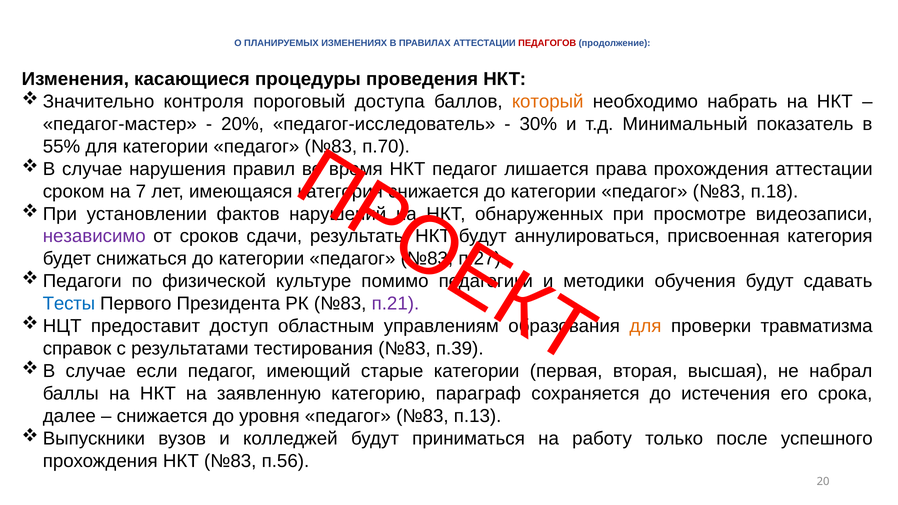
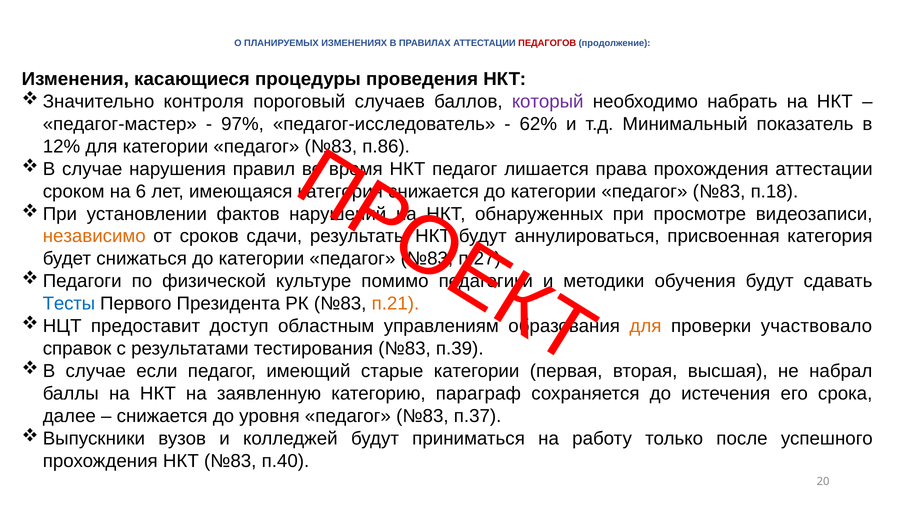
доступа: доступа -> случаев
который colour: orange -> purple
20%: 20% -> 97%
30%: 30% -> 62%
55%: 55% -> 12%
п.70: п.70 -> п.86
7: 7 -> 6
независимо colour: purple -> orange
п.21 colour: purple -> orange
травматизма: травматизма -> участвовало
п.13: п.13 -> п.37
п.56: п.56 -> п.40
